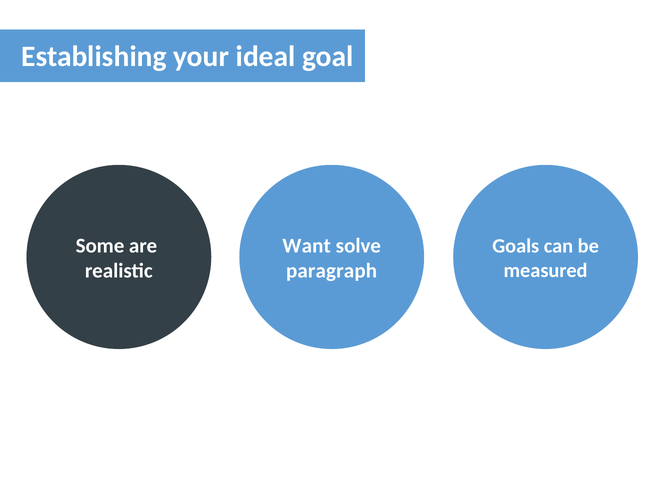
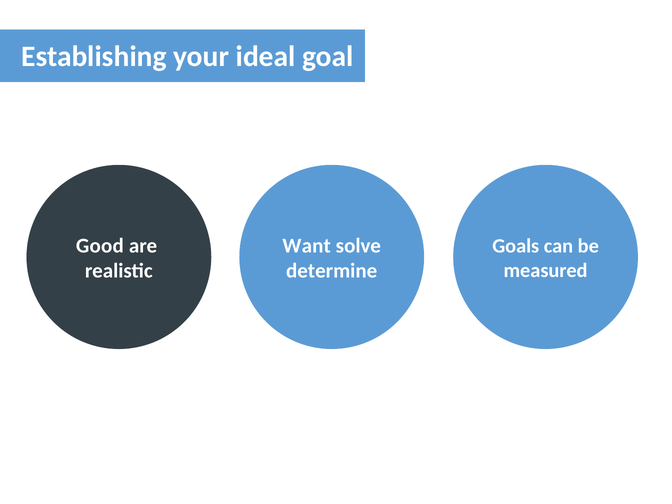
Some: Some -> Good
paragraph: paragraph -> determine
